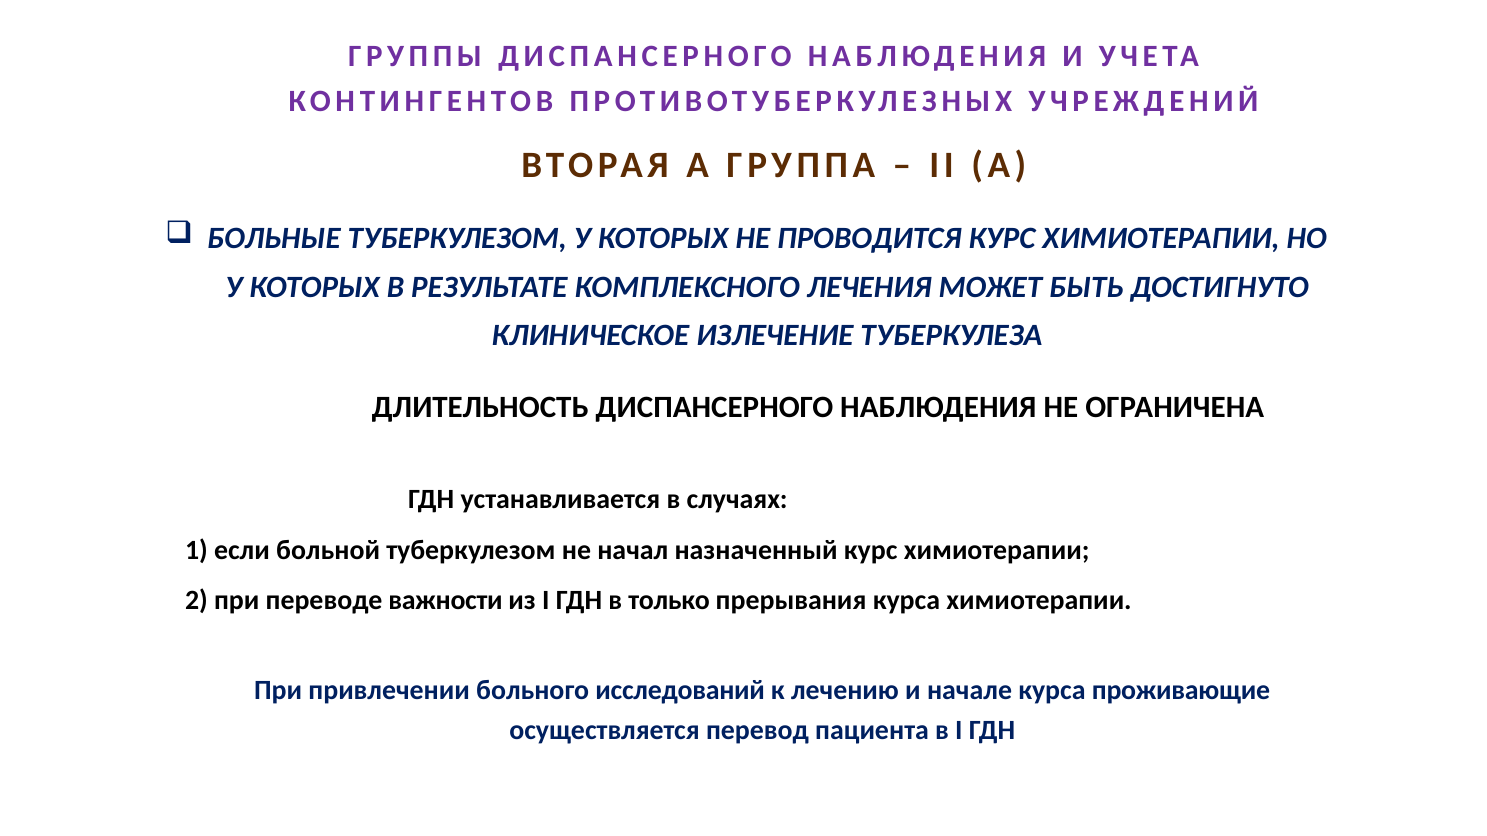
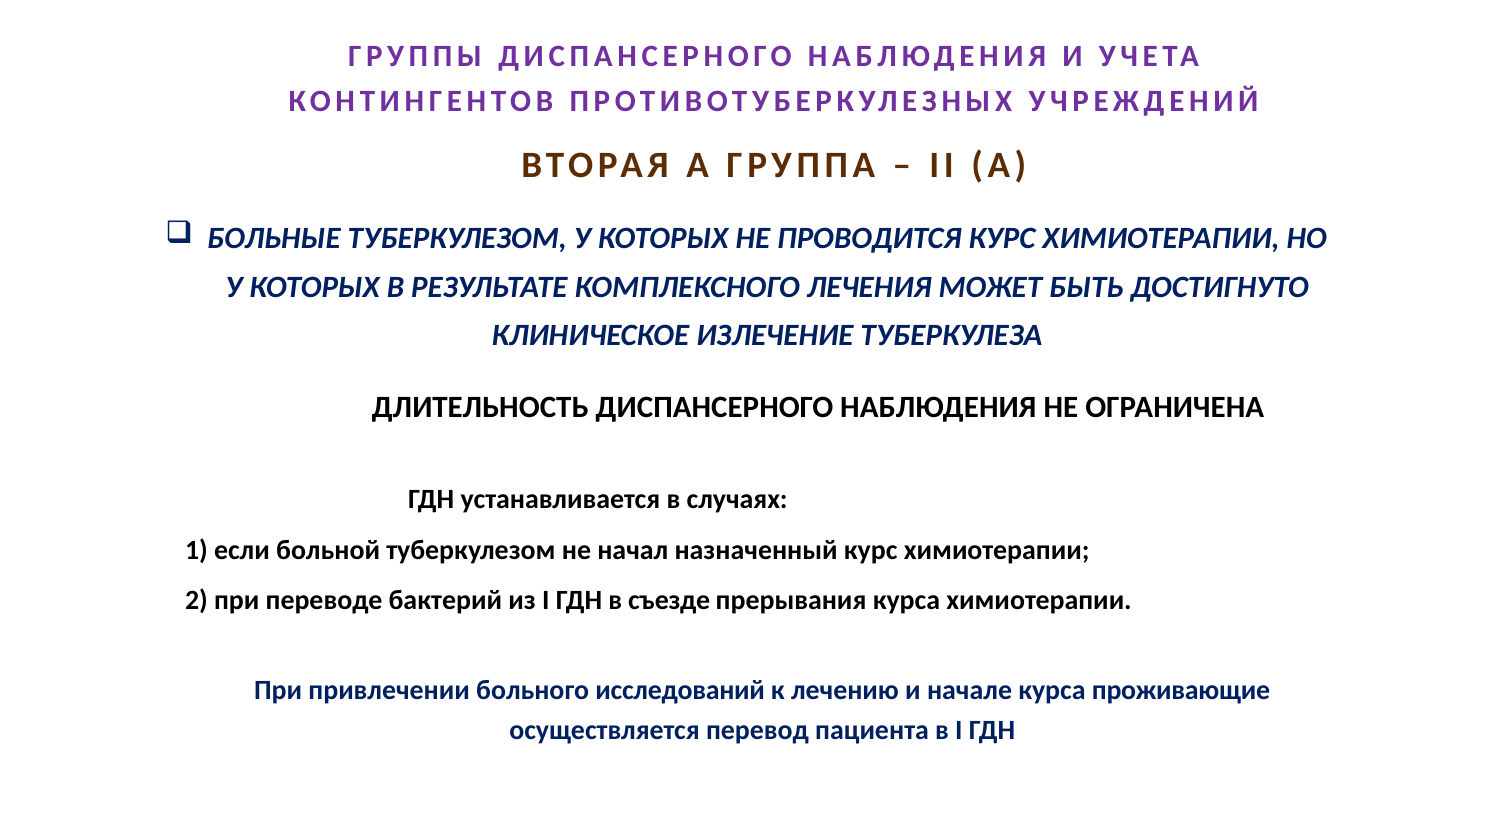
важности: важности -> бактерий
только: только -> съезде
